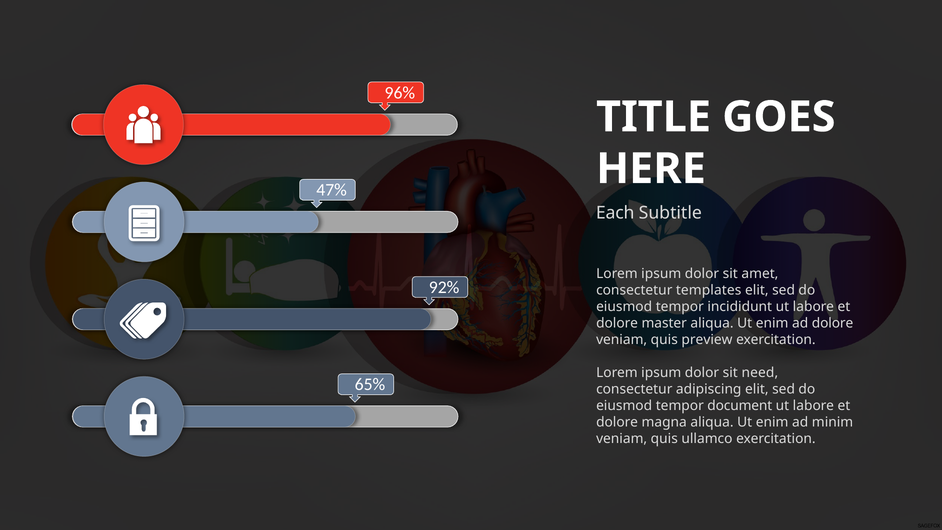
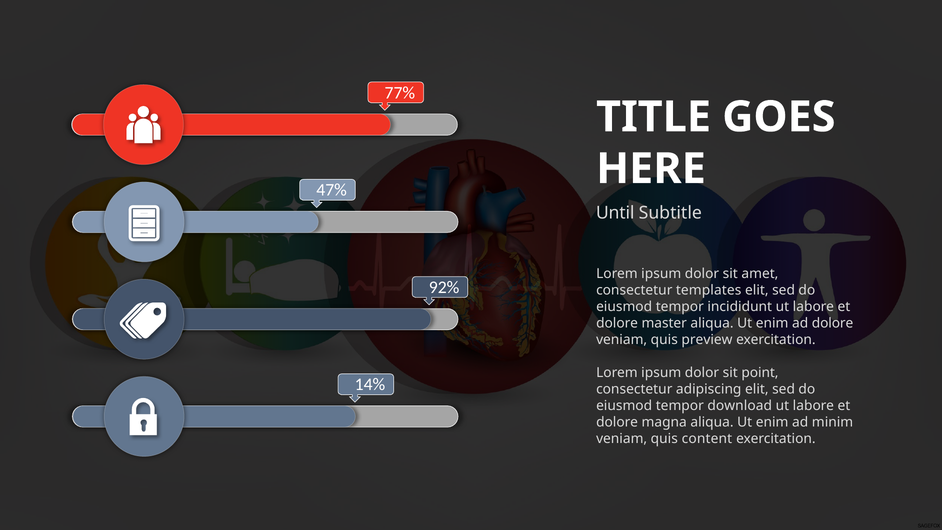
96%: 96% -> 77%
Each: Each -> Until
need: need -> point
65%: 65% -> 14%
document: document -> download
ullamco: ullamco -> content
